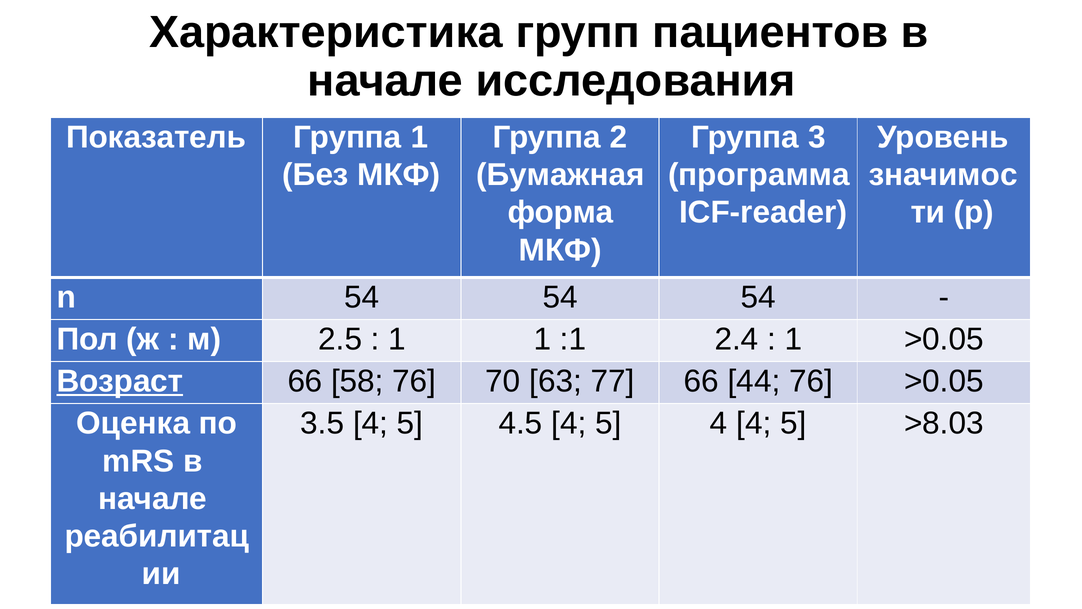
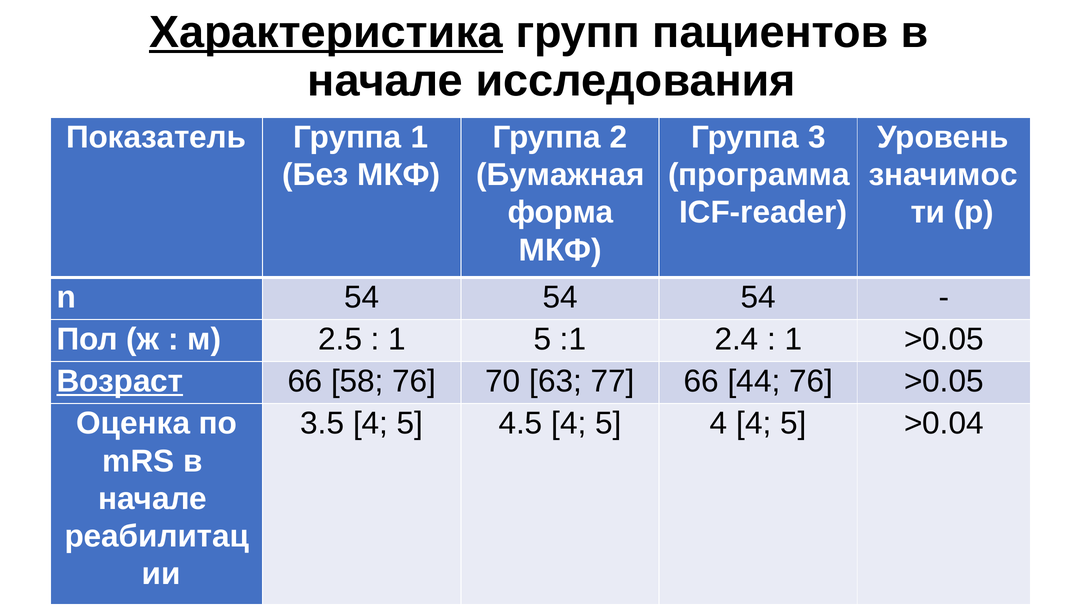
Характеристика underline: none -> present
1 1: 1 -> 5
>8.03: >8.03 -> >0.04
